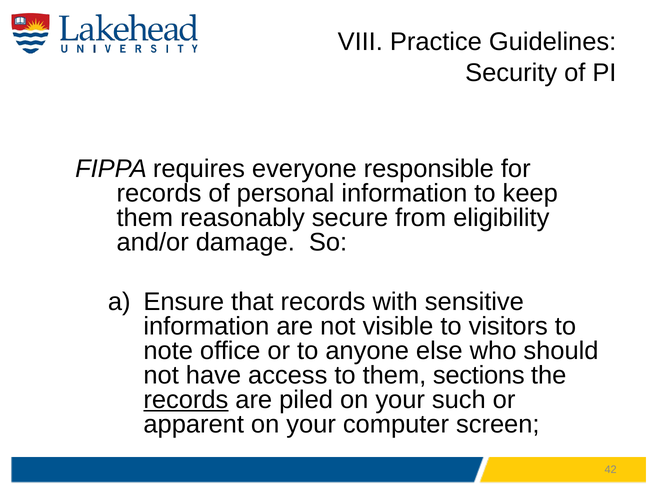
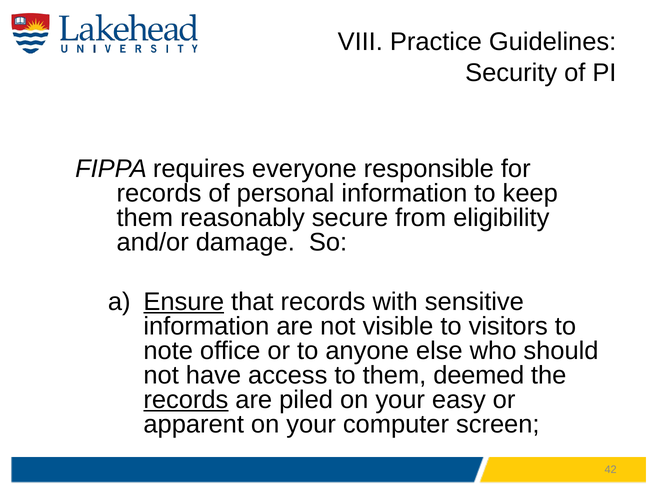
Ensure underline: none -> present
sections: sections -> deemed
such: such -> easy
